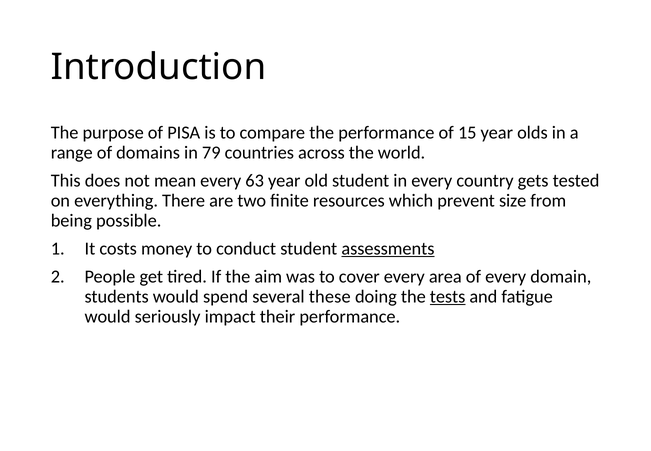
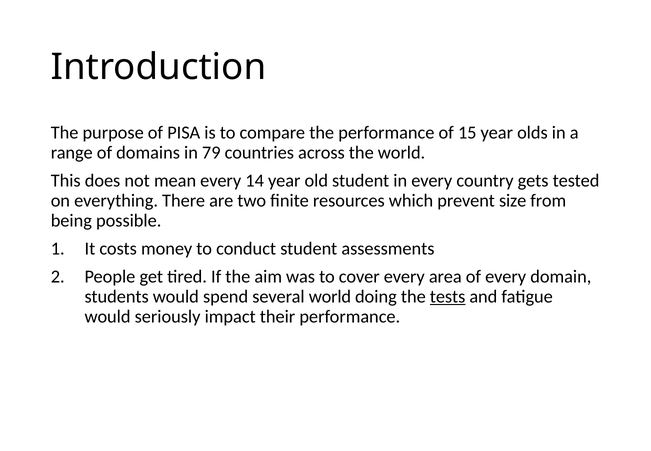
63: 63 -> 14
assessments underline: present -> none
several these: these -> world
